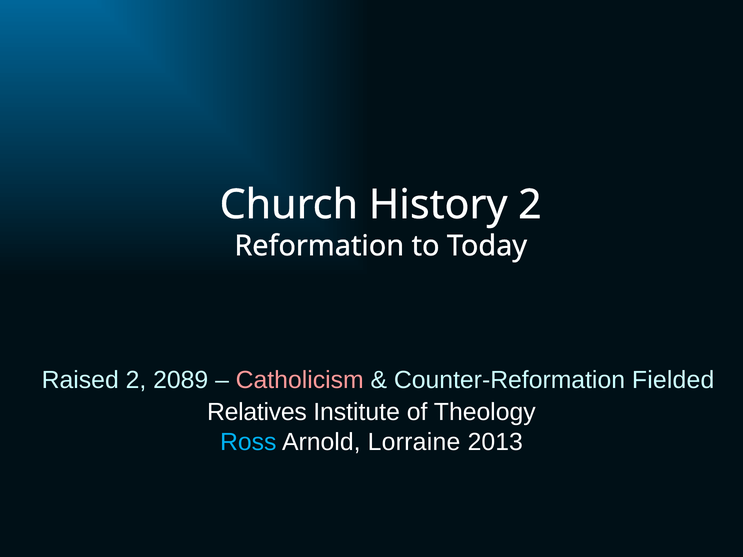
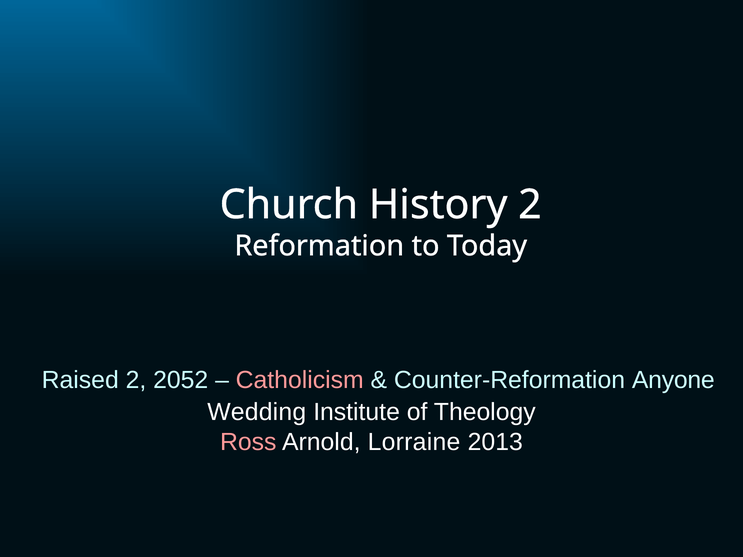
2089: 2089 -> 2052
Fielded: Fielded -> Anyone
Relatives: Relatives -> Wedding
Ross colour: light blue -> pink
